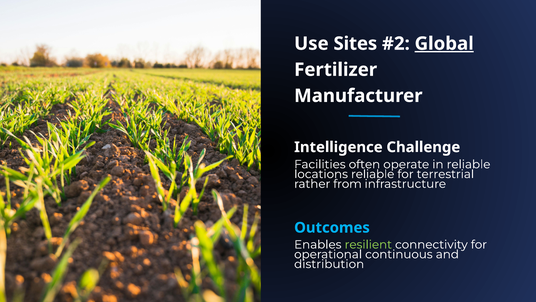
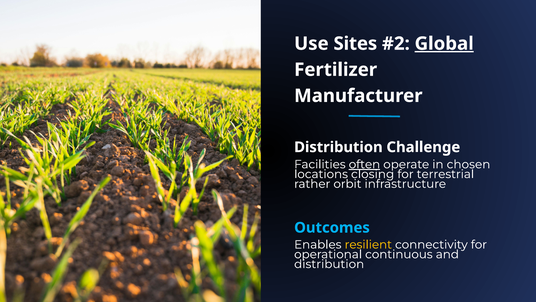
Intelligence at (338, 147): Intelligence -> Distribution
often underline: none -> present
in reliable: reliable -> chosen
locations reliable: reliable -> closing
from: from -> orbit
resilient colour: light green -> yellow
